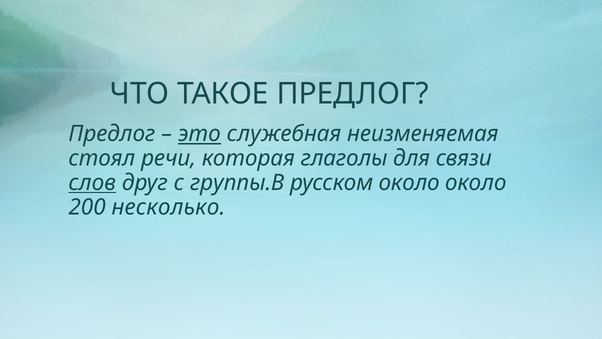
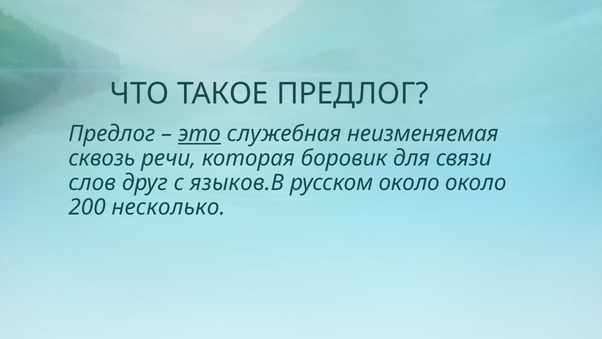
стоял: стоял -> сквозь
глаголы: глаголы -> боровик
слов underline: present -> none
группы.В: группы.В -> языков.В
